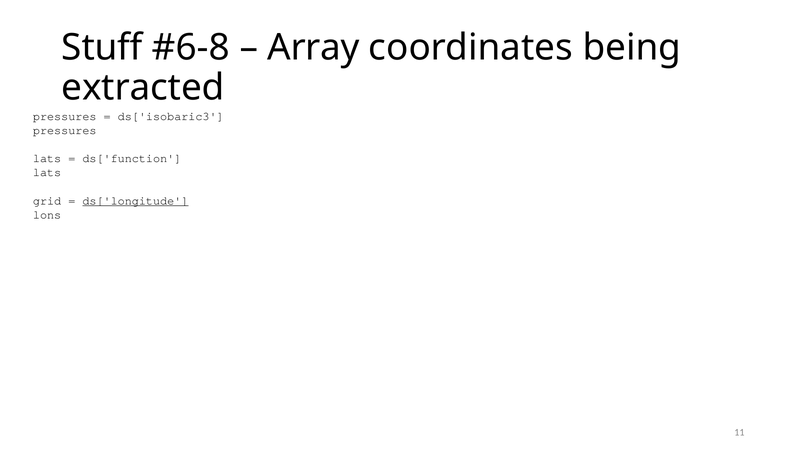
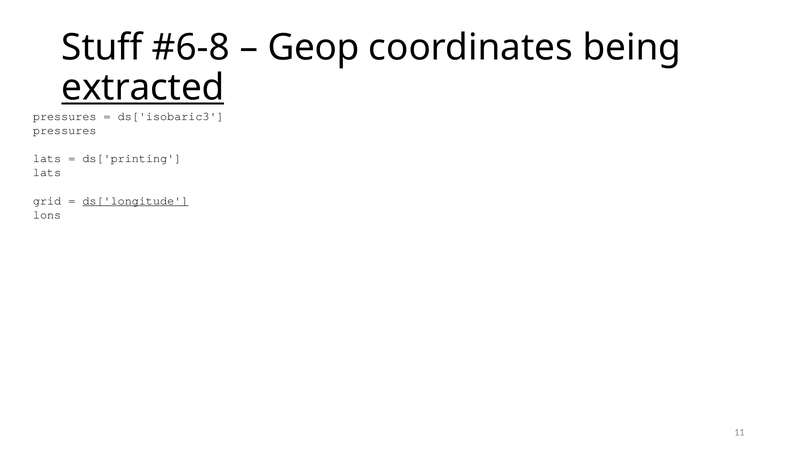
Array: Array -> Geop
extracted underline: none -> present
ds['function: ds['function -> ds['printing
